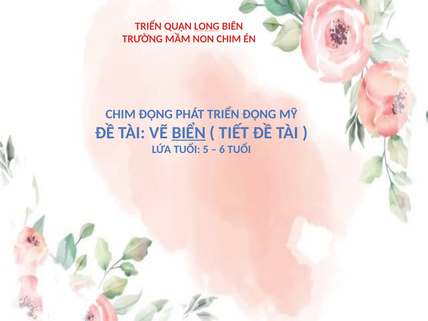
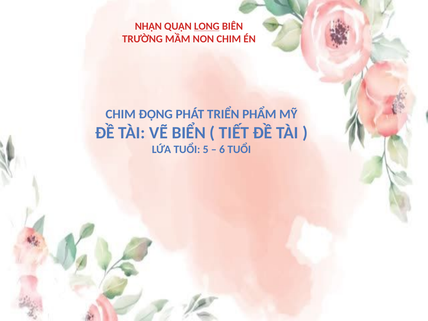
TRIỂN at (148, 26): TRIỂN -> NHẬN
TRIỂN ĐỘNG: ĐỘNG -> PHẨM
BIỂN underline: present -> none
